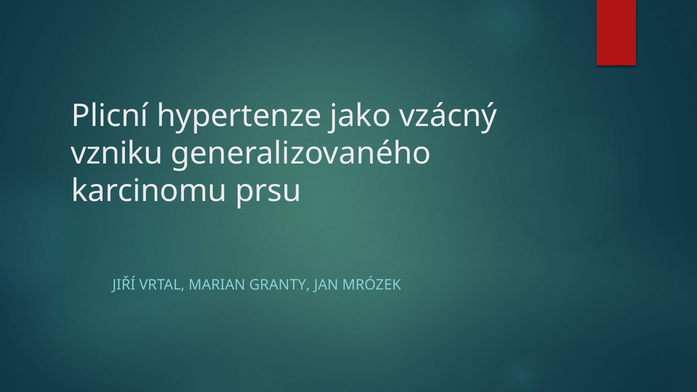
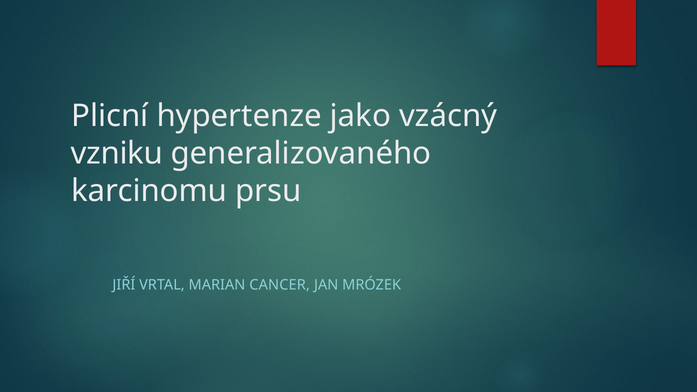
GRANTY: GRANTY -> CANCER
